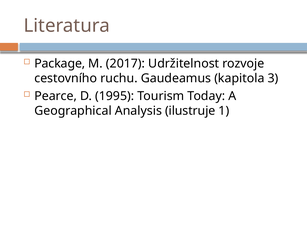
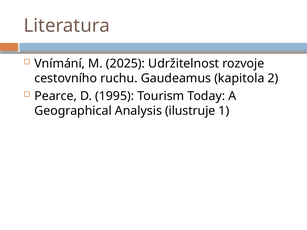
Package: Package -> Vnímání
2017: 2017 -> 2025
3: 3 -> 2
